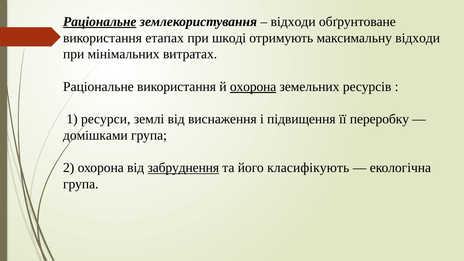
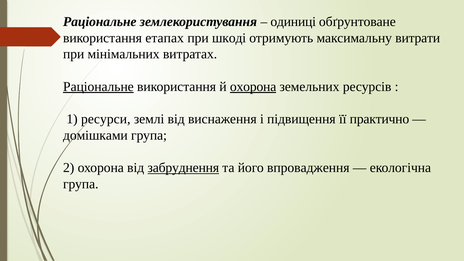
Раціональне at (100, 22) underline: present -> none
відходи at (293, 22): відходи -> одиниці
максимальну відходи: відходи -> витрати
Раціональне at (98, 87) underline: none -> present
переробку: переробку -> практично
класифікують: класифікують -> впровадження
